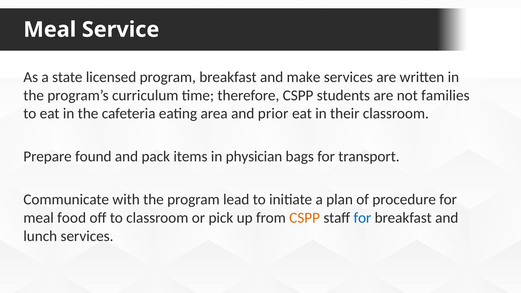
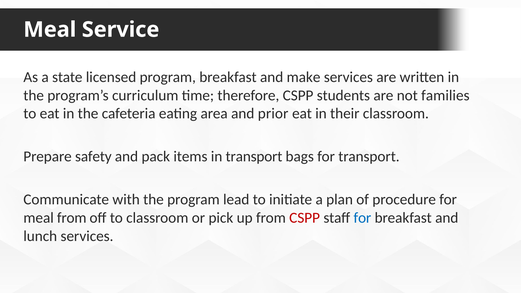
found: found -> safety
in physician: physician -> transport
meal food: food -> from
CSPP at (305, 218) colour: orange -> red
